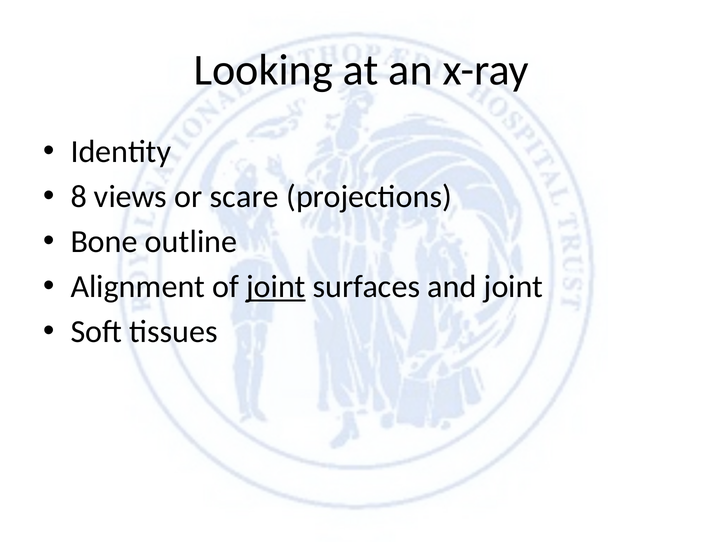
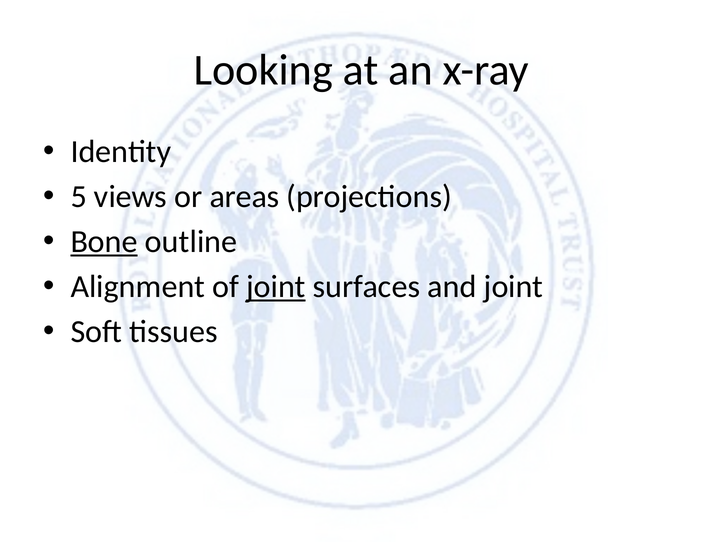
8: 8 -> 5
scare: scare -> areas
Bone underline: none -> present
